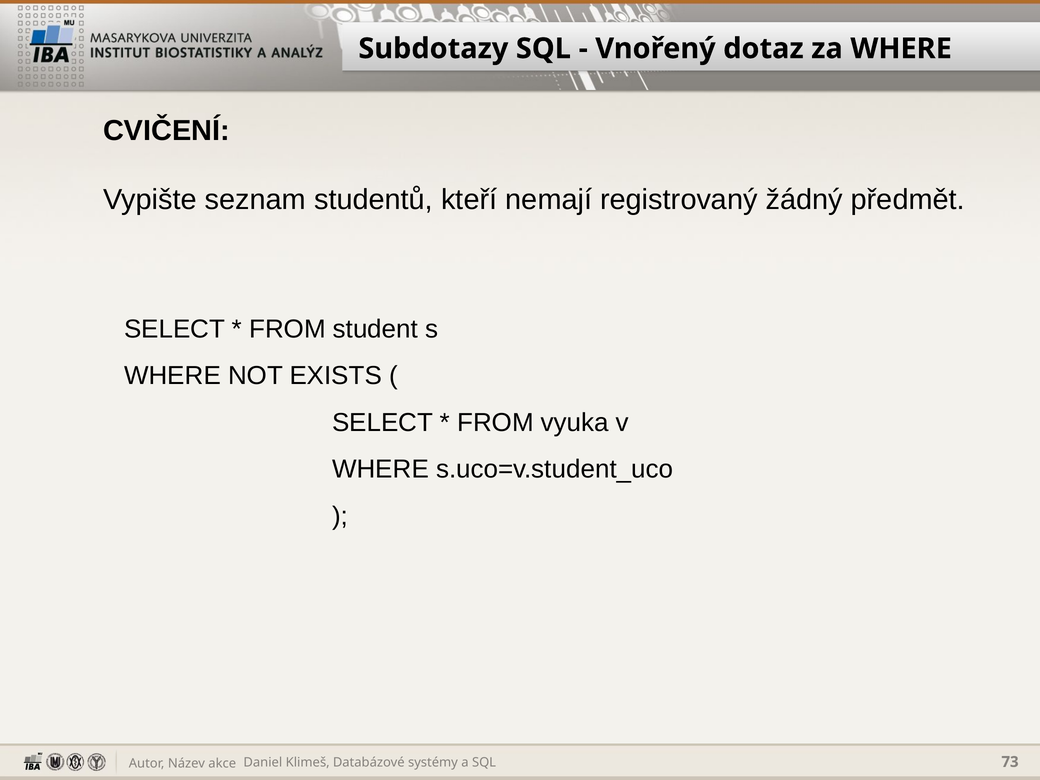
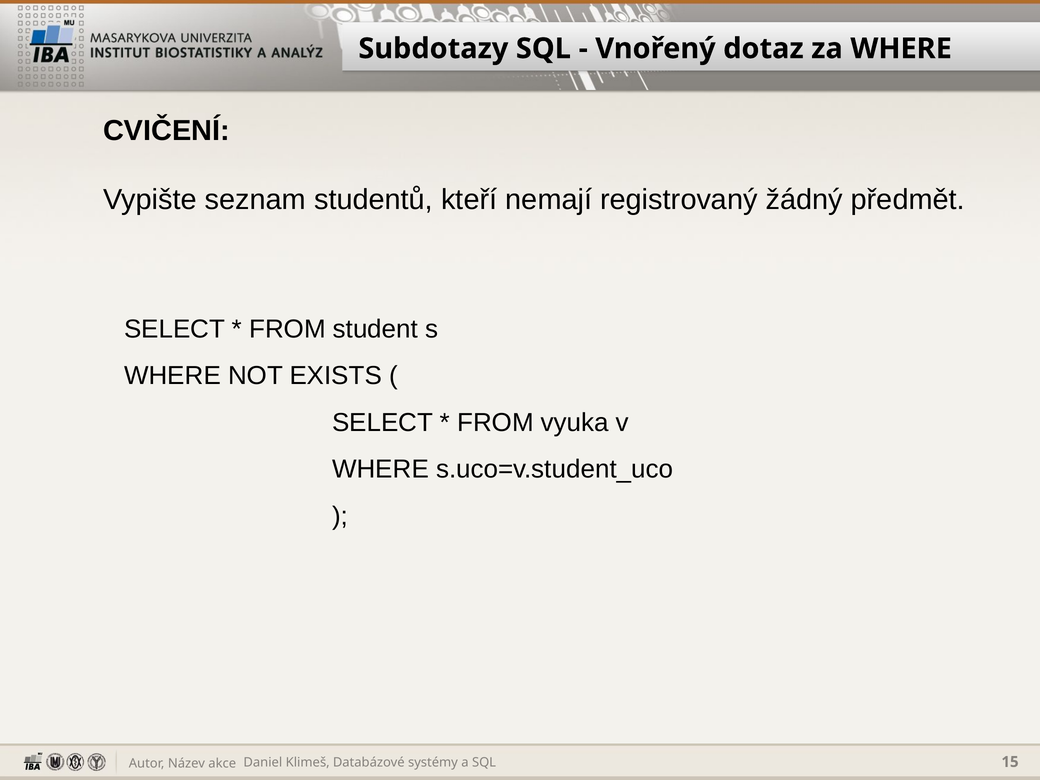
73: 73 -> 15
